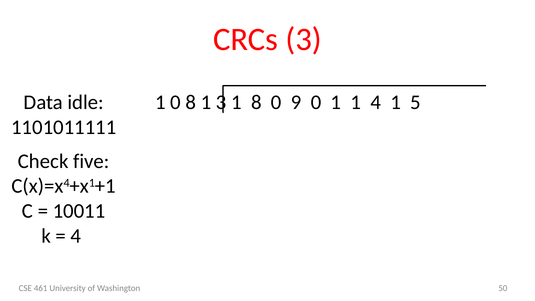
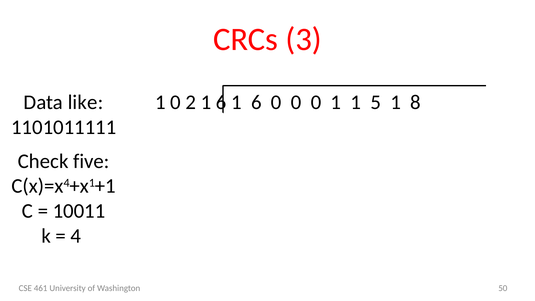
idle: idle -> like
0 8: 8 -> 2
3 at (221, 102): 3 -> 6
8 at (256, 102): 8 -> 6
9 at (296, 102): 9 -> 0
1 4: 4 -> 5
5: 5 -> 8
